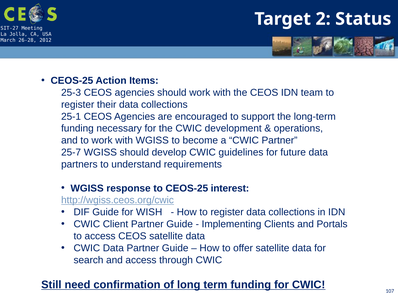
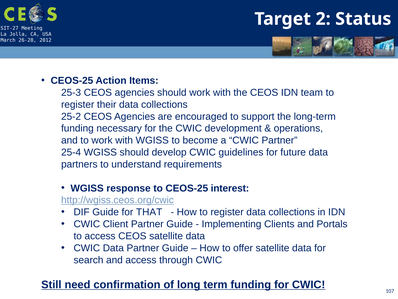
25-1: 25-1 -> 25-2
25-7: 25-7 -> 25-4
WISH: WISH -> THAT
